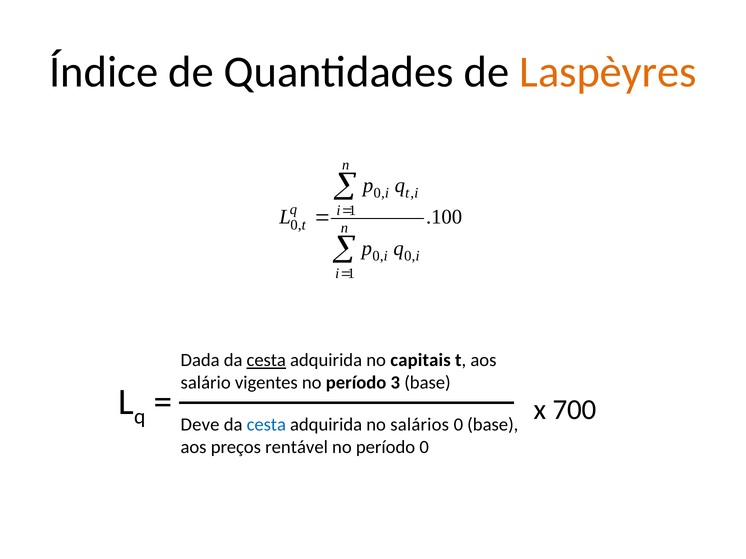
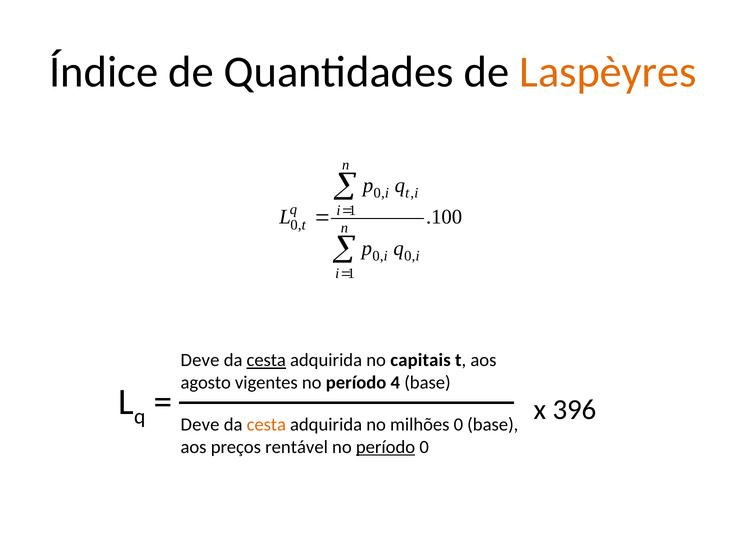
Dada at (200, 361): Dada -> Deve
salário: salário -> agosto
3: 3 -> 4
700: 700 -> 396
cesta at (266, 425) colour: blue -> orange
salários: salários -> milhões
período at (386, 447) underline: none -> present
